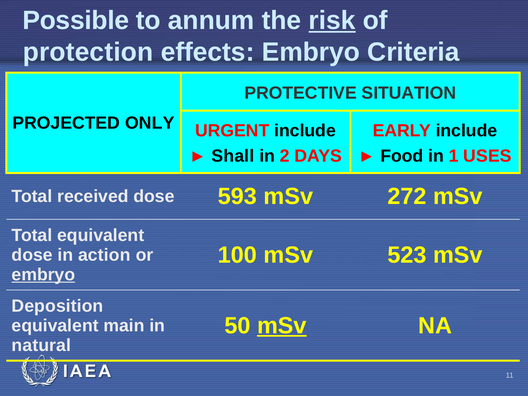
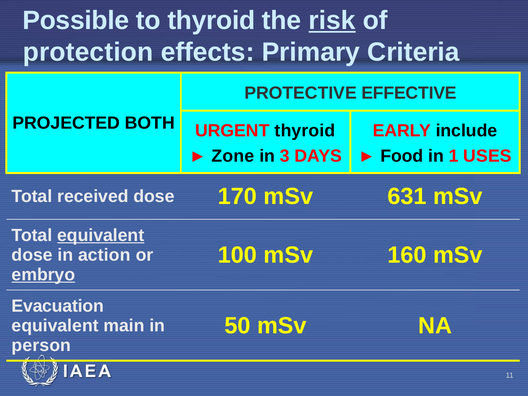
to annum: annum -> thyroid
effects Embryo: Embryo -> Primary
SITUATION: SITUATION -> EFFECTIVE
ONLY: ONLY -> BOTH
URGENT include: include -> thyroid
Shall: Shall -> Zone
2: 2 -> 3
593: 593 -> 170
272: 272 -> 631
equivalent at (101, 235) underline: none -> present
523: 523 -> 160
Deposition: Deposition -> Evacuation
mSv at (282, 326) underline: present -> none
natural: natural -> person
